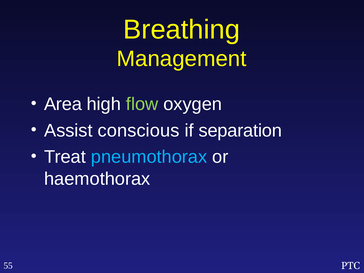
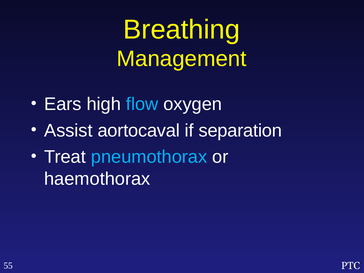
Area: Area -> Ears
flow colour: light green -> light blue
conscious: conscious -> aortocaval
